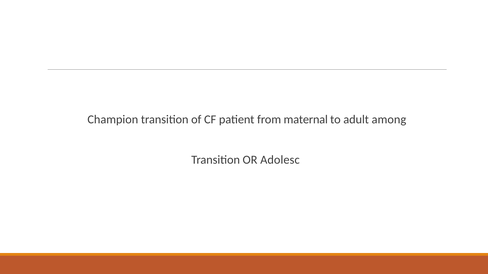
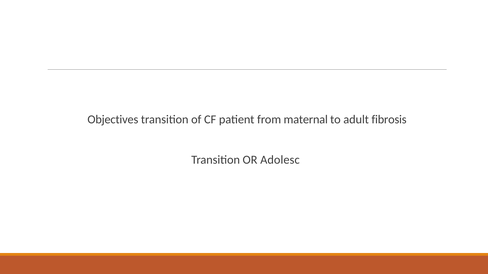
Champion: Champion -> Objectives
among: among -> fibrosis
